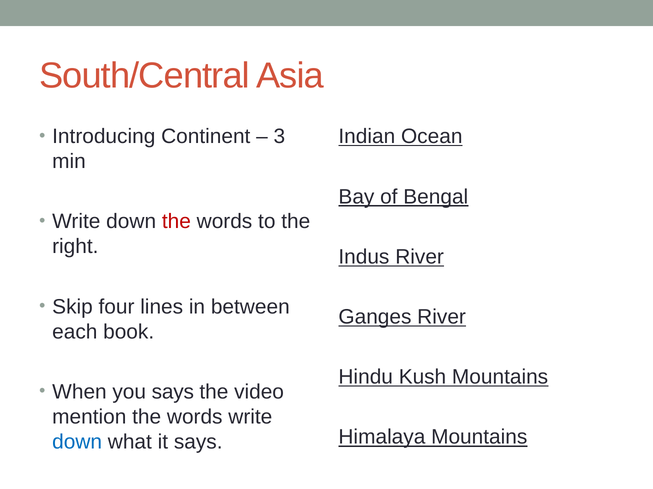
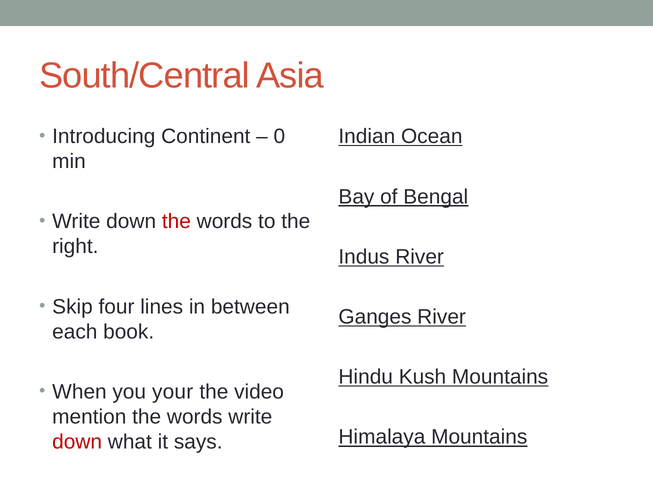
3: 3 -> 0
you says: says -> your
down at (77, 442) colour: blue -> red
